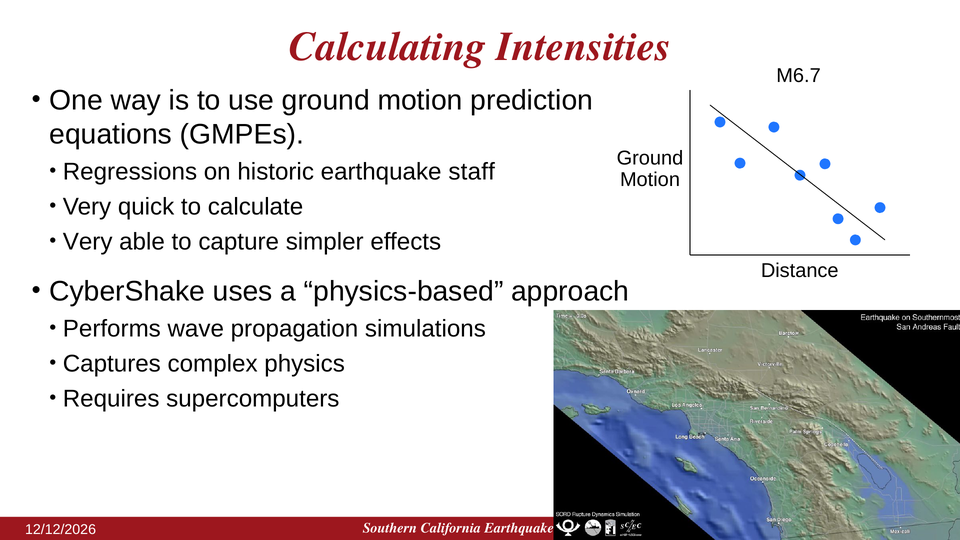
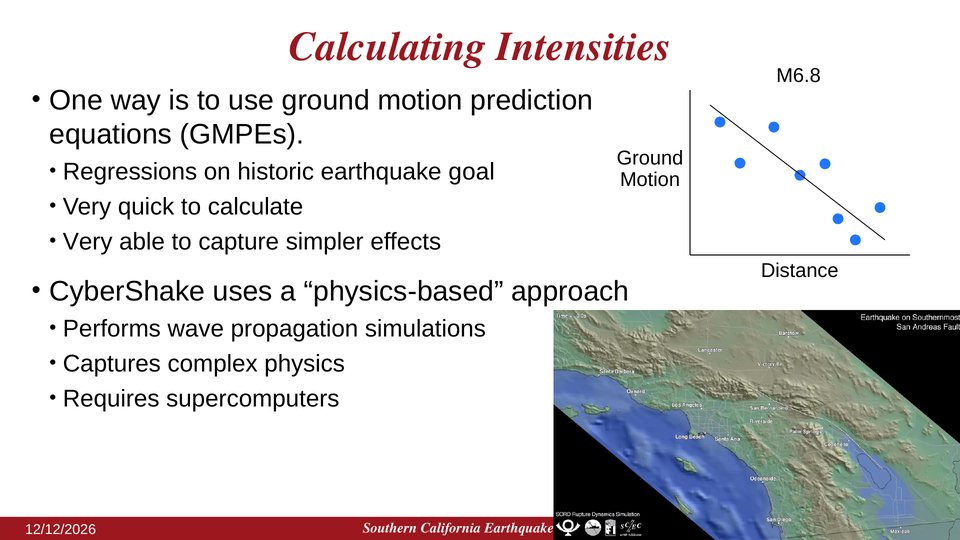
M6.7: M6.7 -> M6.8
staff: staff -> goal
